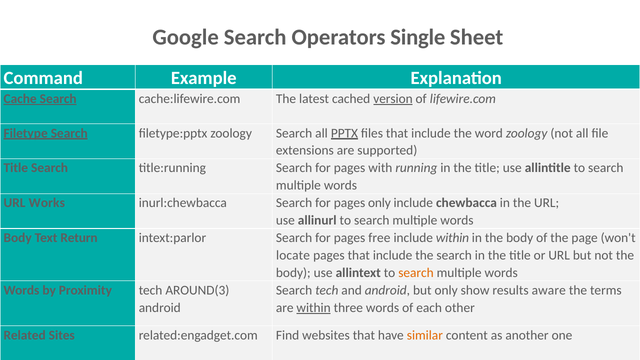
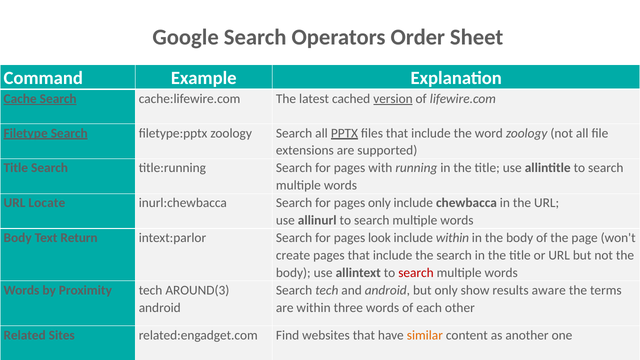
Single: Single -> Order
Works: Works -> Locate
free: free -> look
locate: locate -> create
search at (416, 273) colour: orange -> red
within at (314, 308) underline: present -> none
